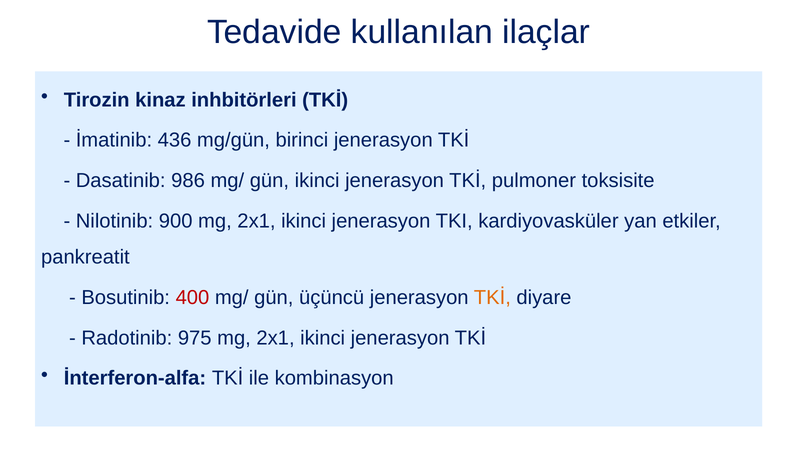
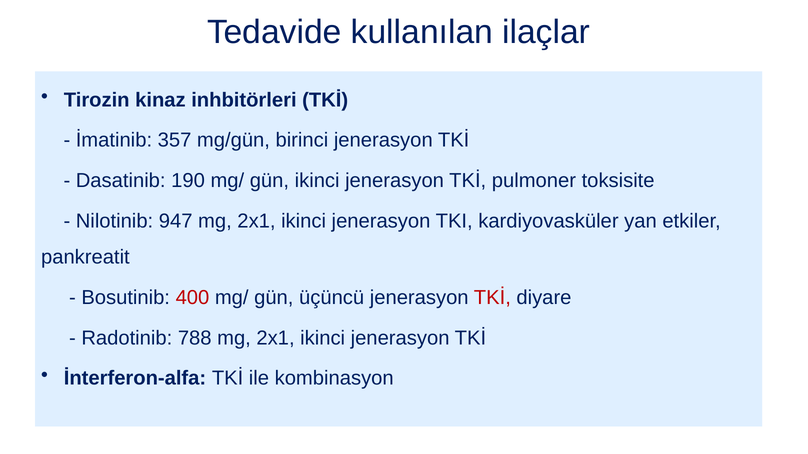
436: 436 -> 357
986: 986 -> 190
900: 900 -> 947
TKİ at (492, 298) colour: orange -> red
975: 975 -> 788
